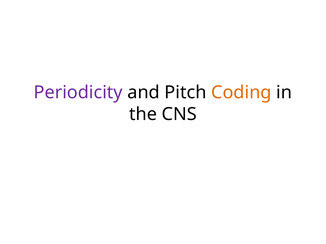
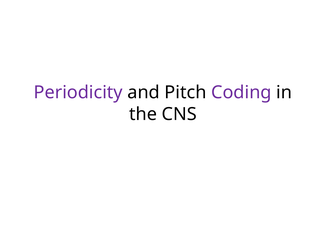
Coding colour: orange -> purple
